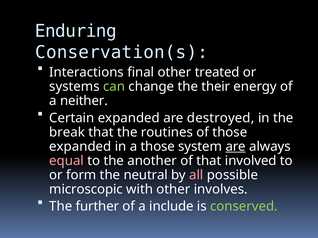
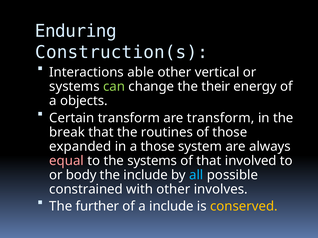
Conservation(s: Conservation(s -> Construction(s
final: final -> able
treated: treated -> vertical
neither: neither -> objects
Certain expanded: expanded -> transform
are destroyed: destroyed -> transform
are at (236, 147) underline: present -> none
the another: another -> systems
form: form -> body
the neutral: neutral -> include
all colour: pink -> light blue
microscopic: microscopic -> constrained
conserved colour: light green -> yellow
